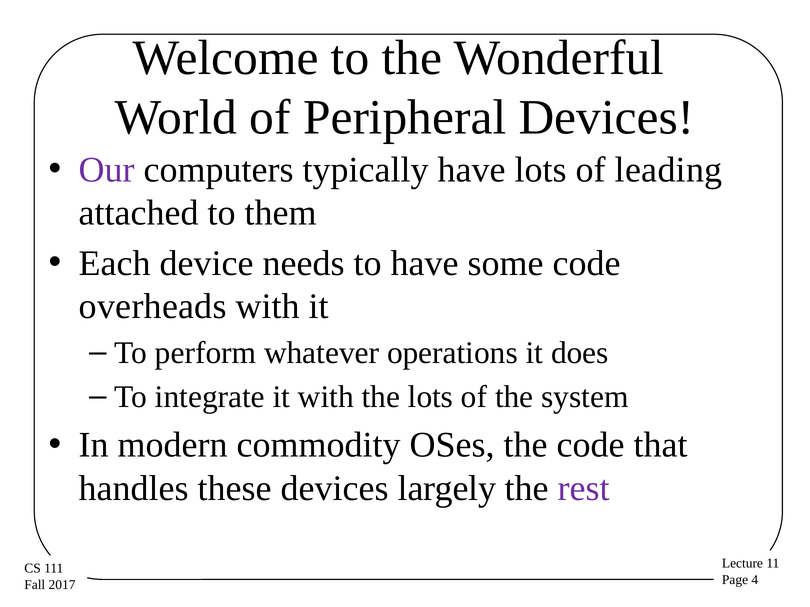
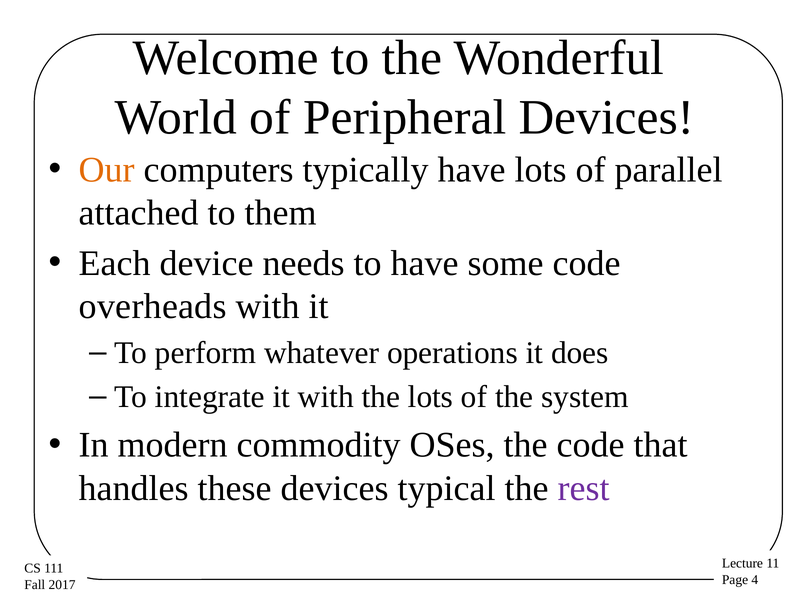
Our colour: purple -> orange
leading: leading -> parallel
largely: largely -> typical
